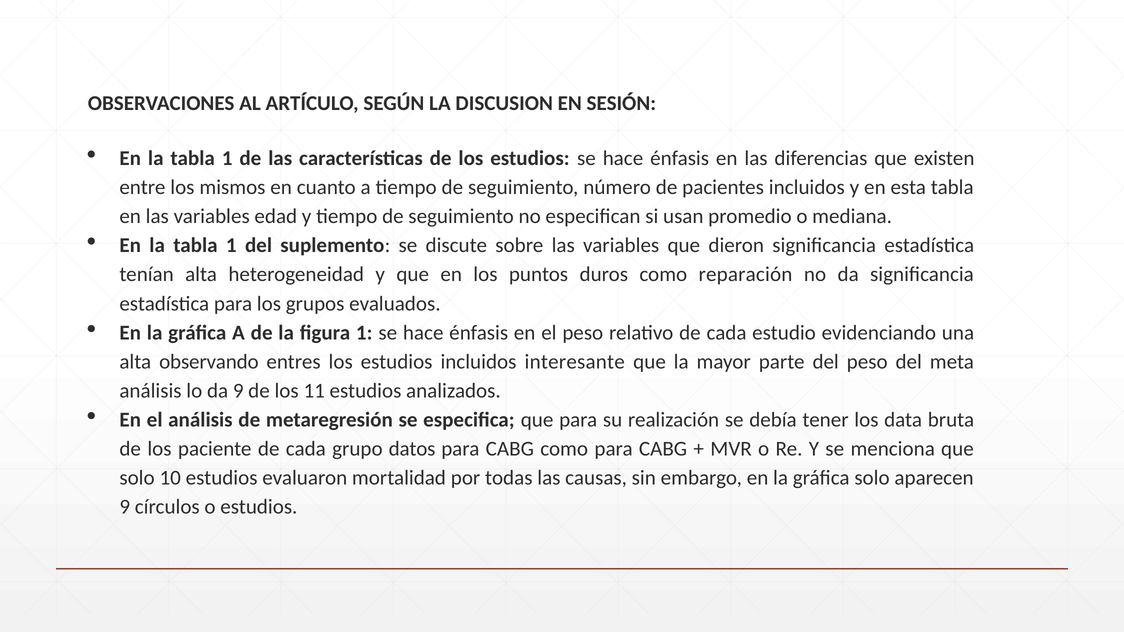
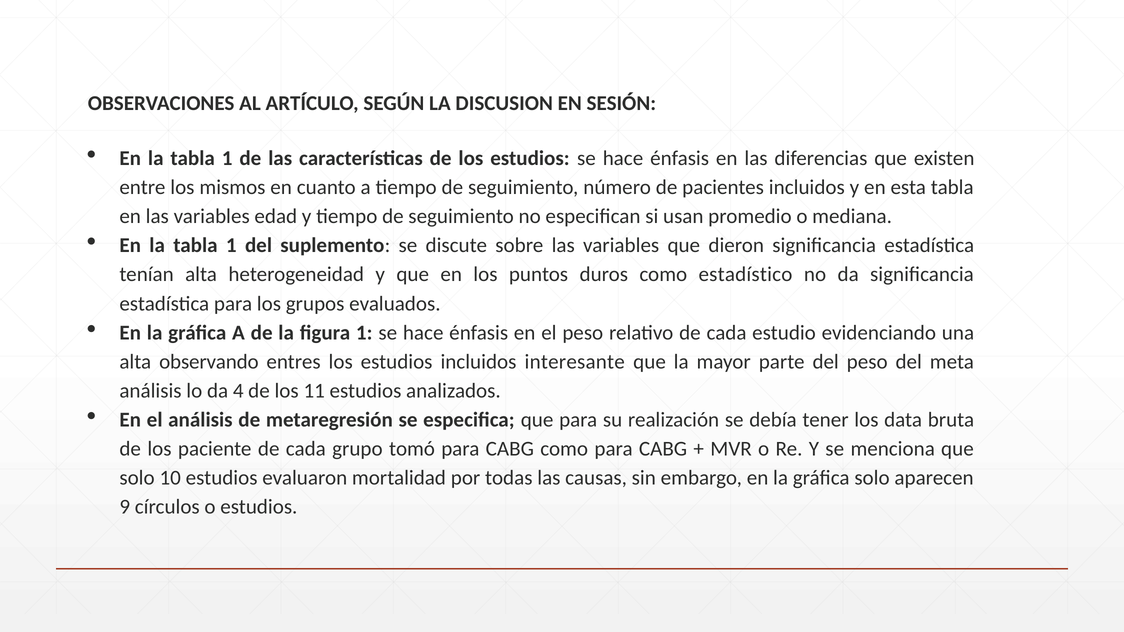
reparación: reparación -> estadístico
da 9: 9 -> 4
datos: datos -> tomó
